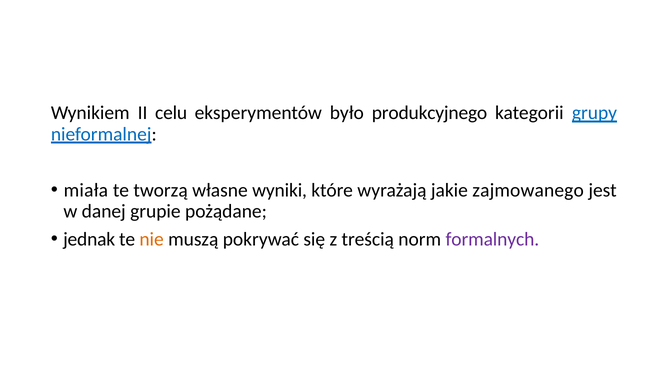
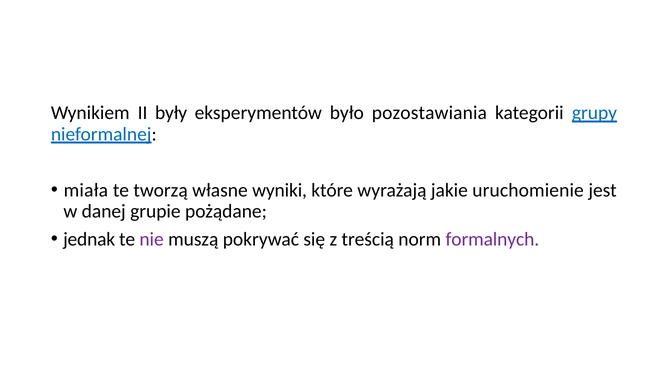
celu: celu -> były
produkcyjnego: produkcyjnego -> pozostawiania
zajmowanego: zajmowanego -> uruchomienie
nie colour: orange -> purple
